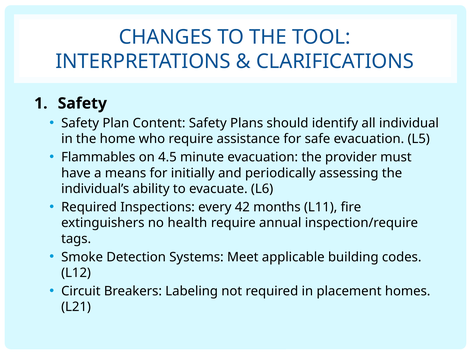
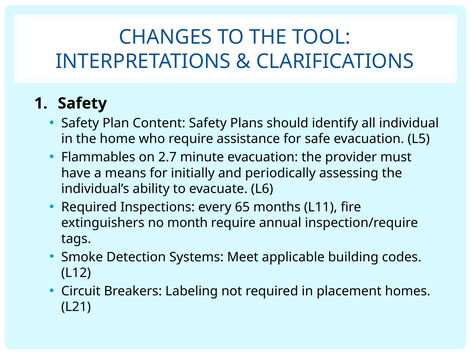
4.5: 4.5 -> 2.7
42: 42 -> 65
health: health -> month
